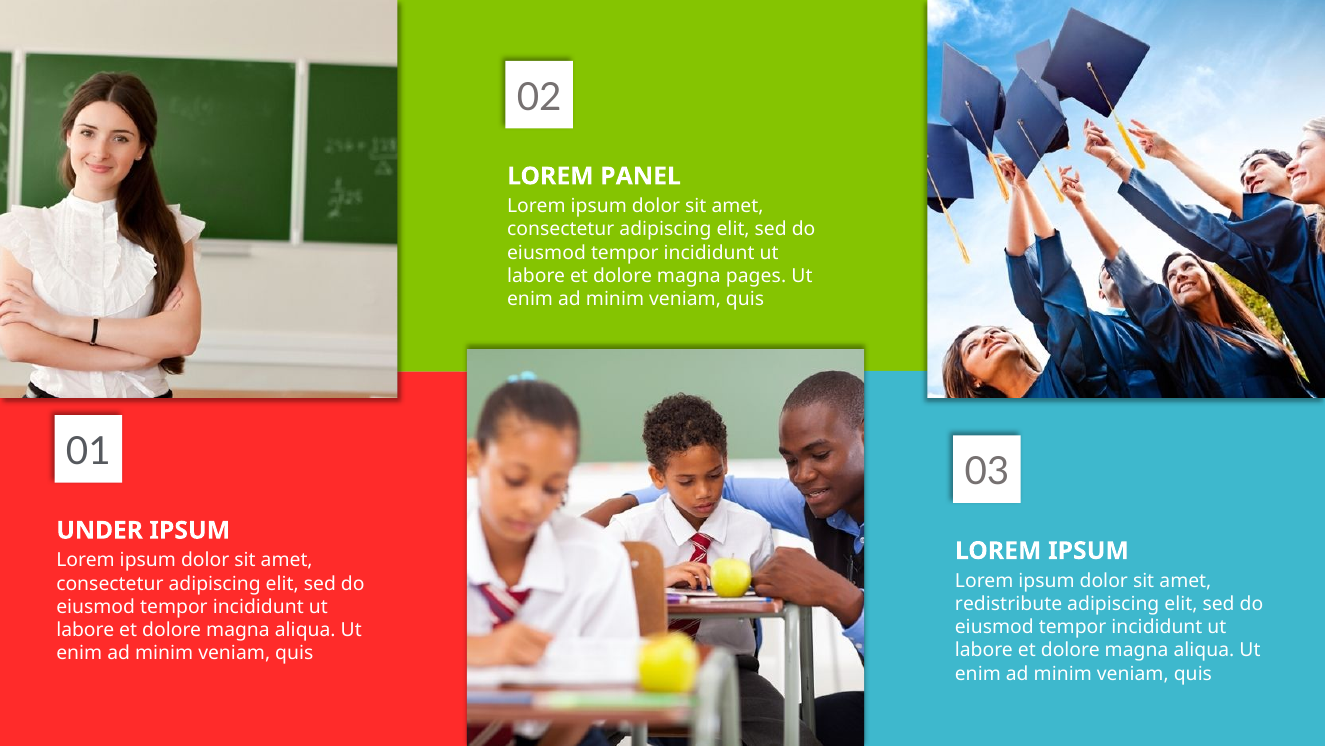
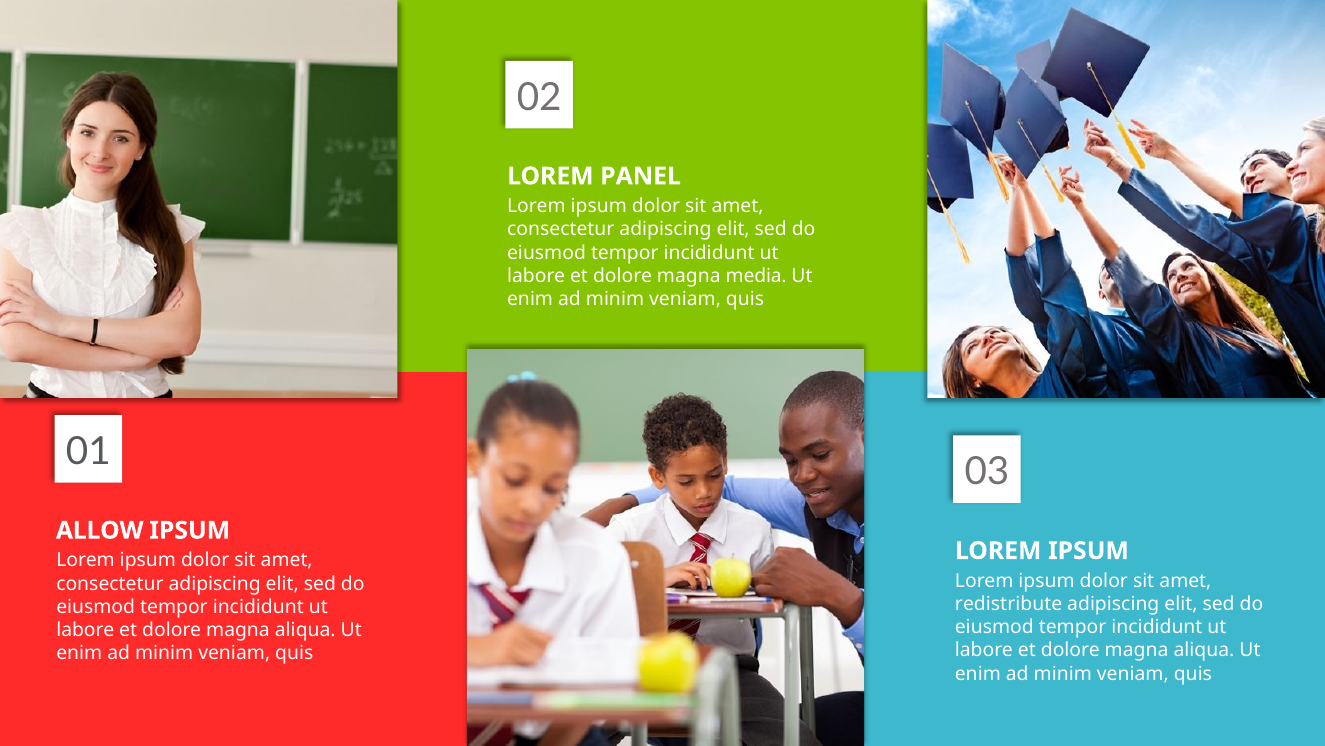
pages: pages -> media
UNDER: UNDER -> ALLOW
